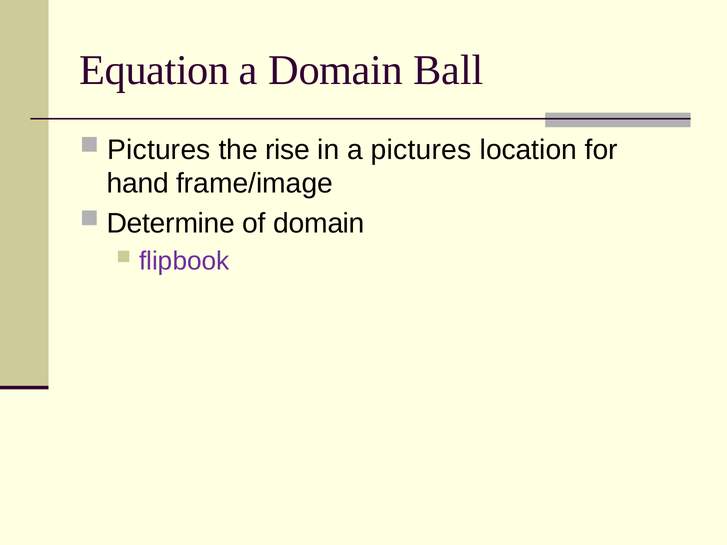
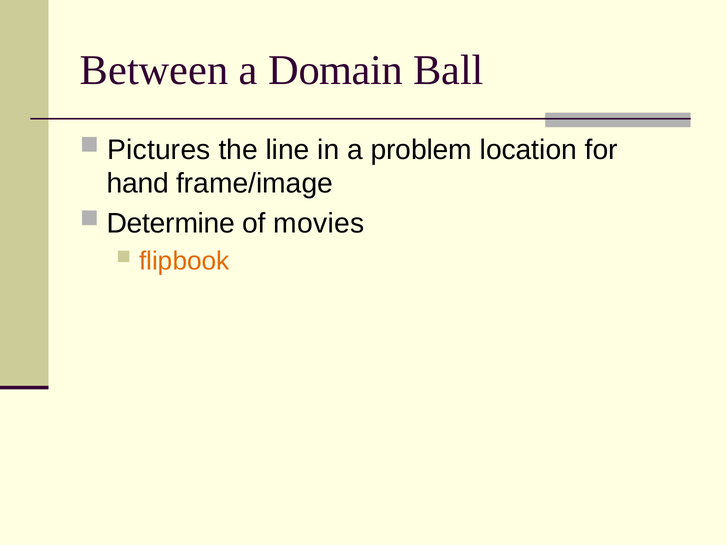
Equation: Equation -> Between
rise: rise -> line
a pictures: pictures -> problem
of domain: domain -> movies
flipbook colour: purple -> orange
